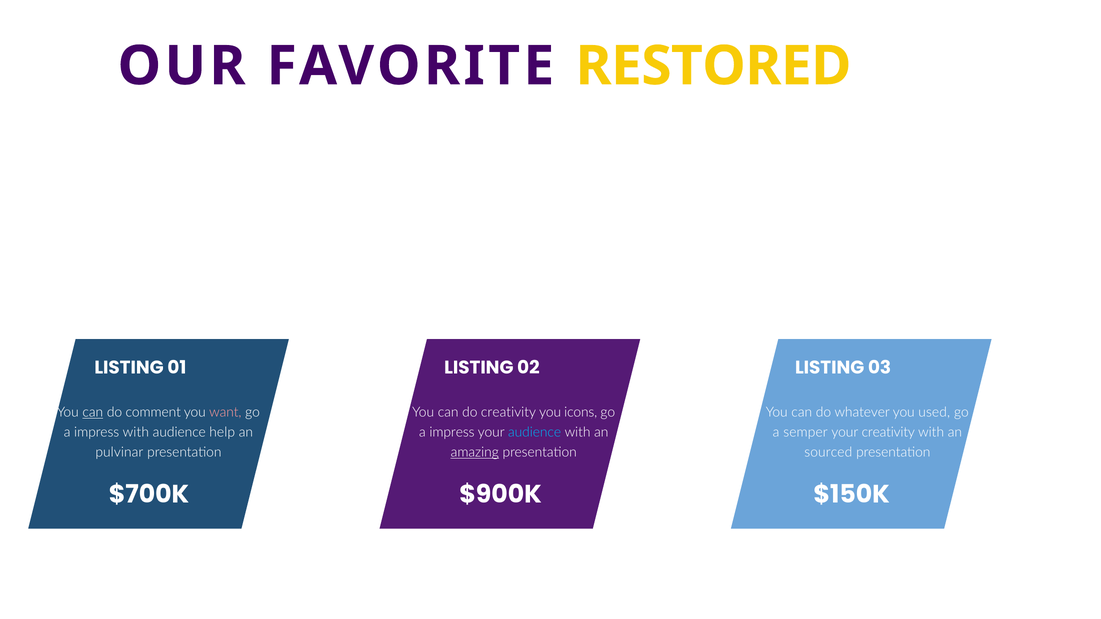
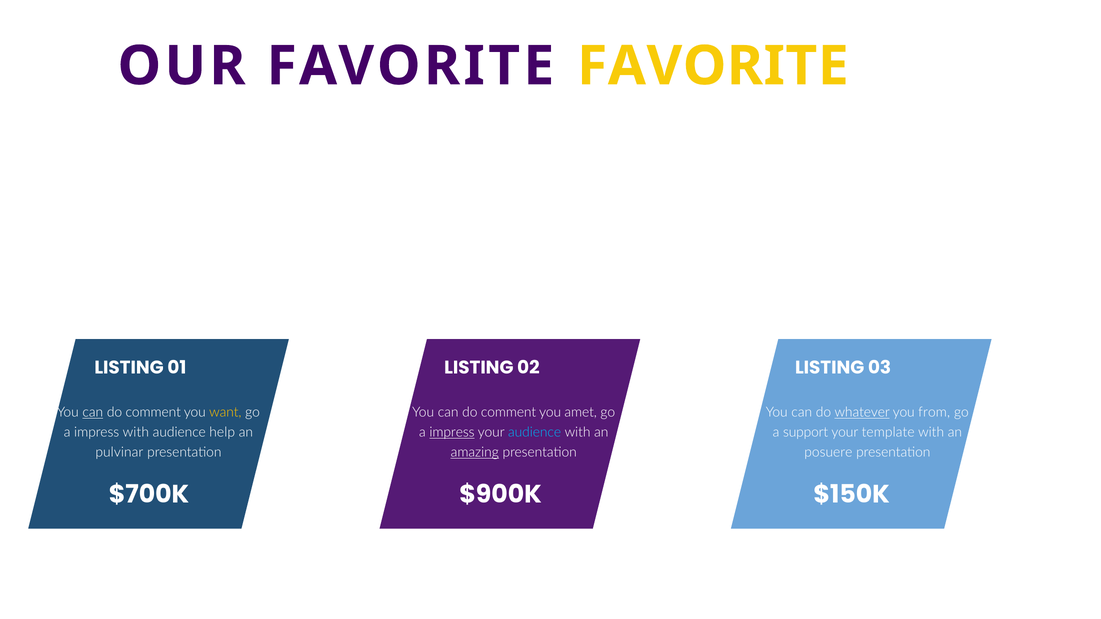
FAVORITE RESTORED: RESTORED -> FAVORITE
want colour: pink -> yellow
creativity at (508, 413): creativity -> comment
icons: icons -> amet
whatever underline: none -> present
used: used -> from
impress at (452, 433) underline: none -> present
semper: semper -> support
your creativity: creativity -> template
sourced: sourced -> posuere
